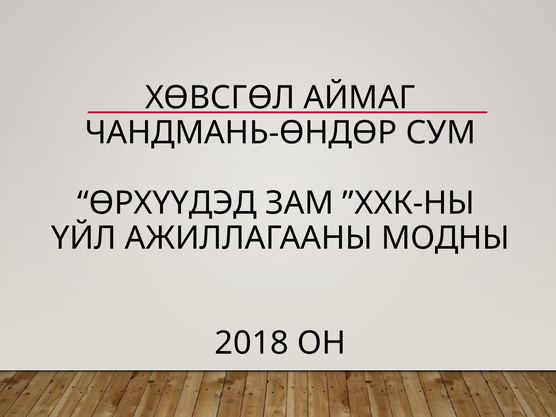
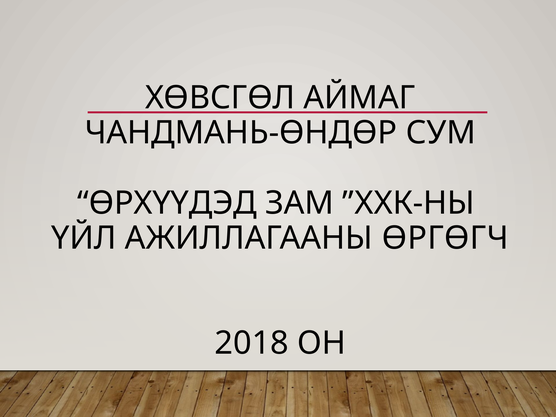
МОДНЫ: МОДНЫ -> ӨРГӨГЧ
